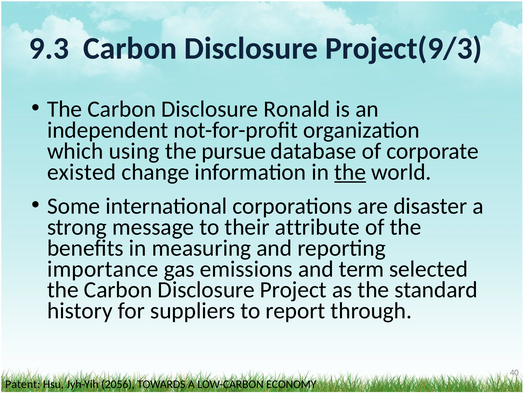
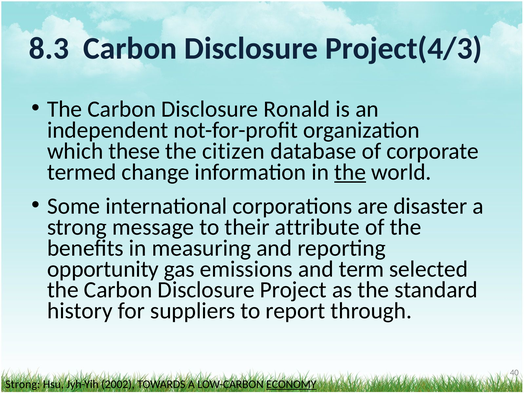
9.3: 9.3 -> 8.3
Project(9/3: Project(9/3 -> Project(4/3
using: using -> these
pursue: pursue -> citizen
existed: existed -> termed
importance: importance -> opportunity
Patent at (23, 384): Patent -> Strong
2056: 2056 -> 2002
ECONOMY underline: none -> present
